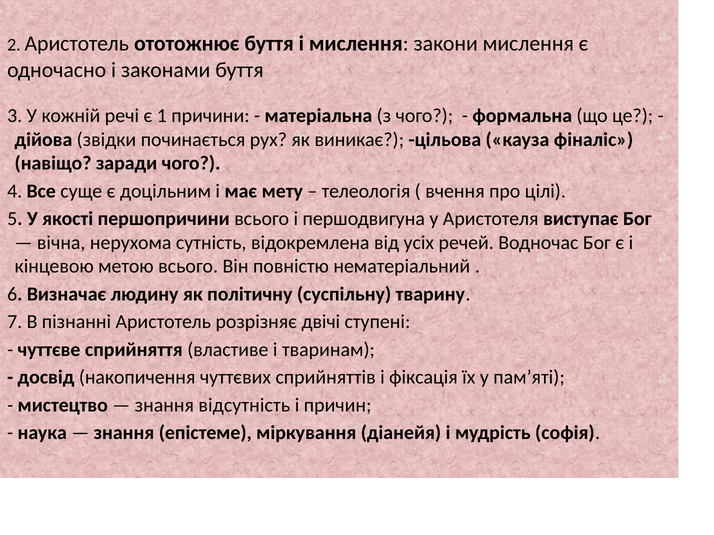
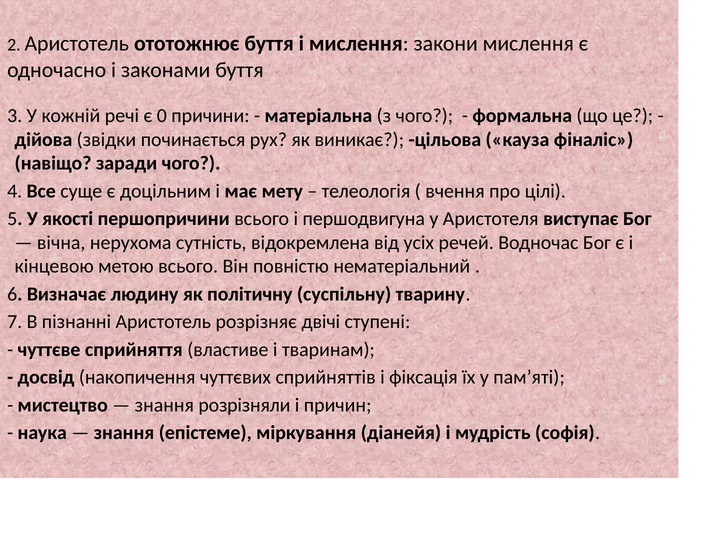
1: 1 -> 0
відсутність: відсутність -> розрізняли
